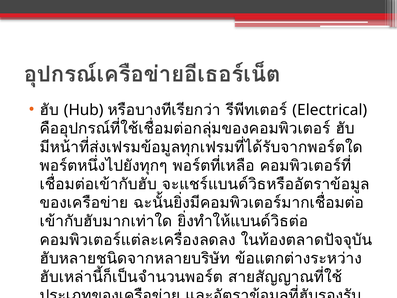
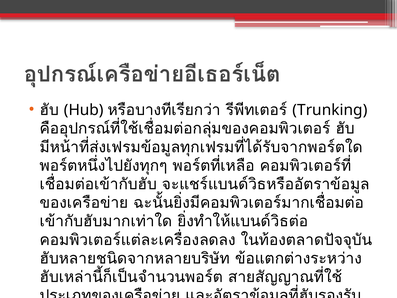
Electrical: Electrical -> Trunking
